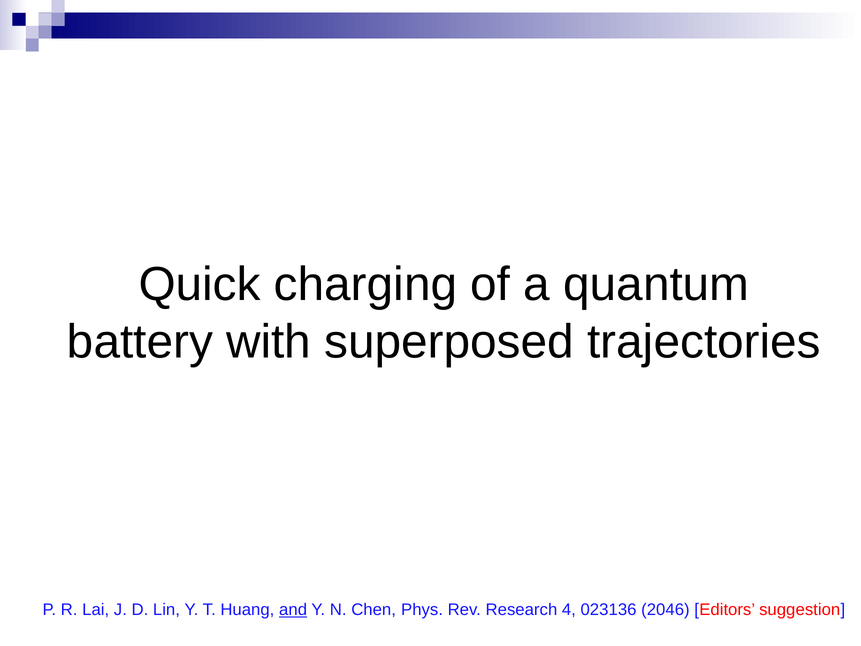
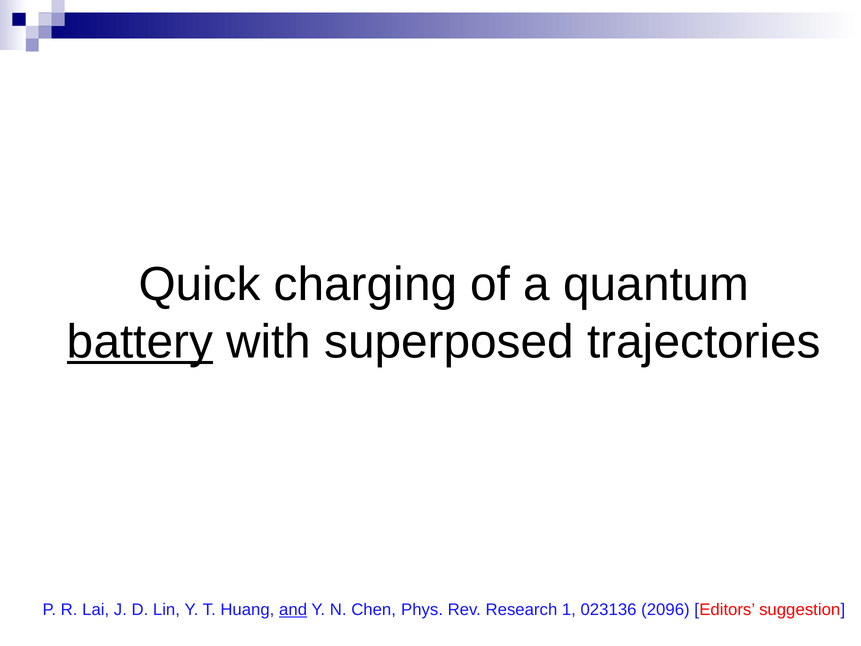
battery underline: none -> present
4: 4 -> 1
2046: 2046 -> 2096
